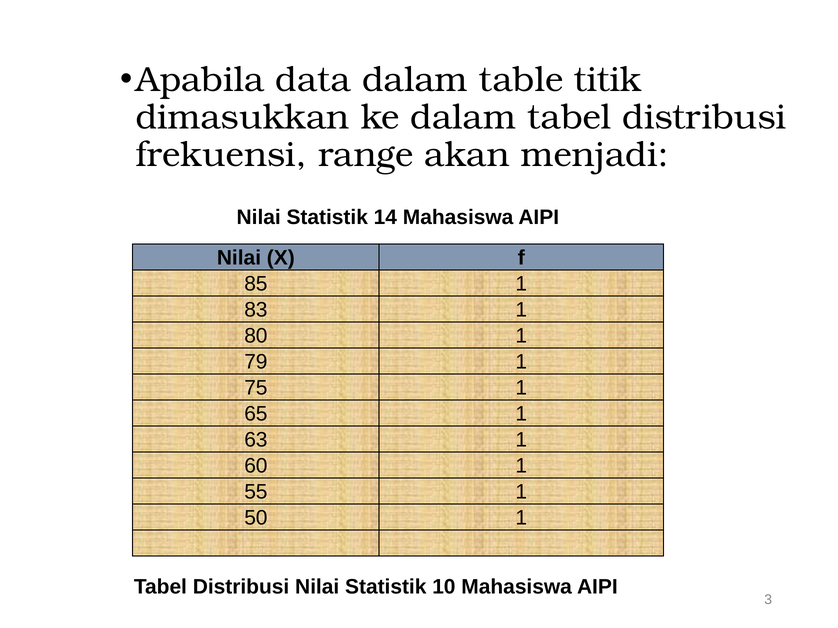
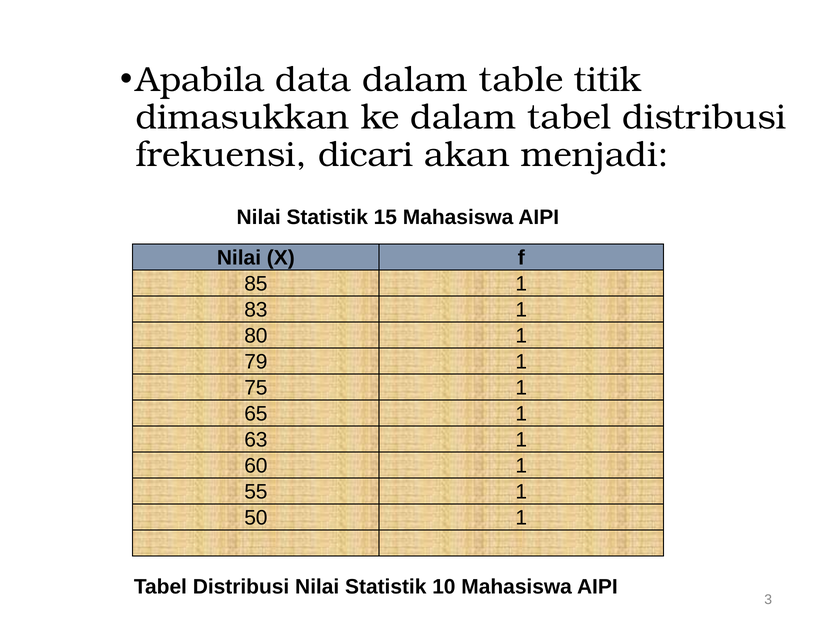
range: range -> dicari
14: 14 -> 15
